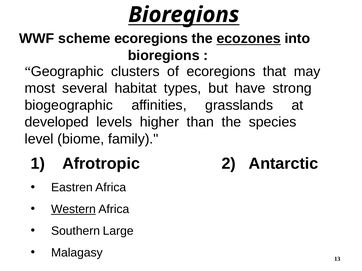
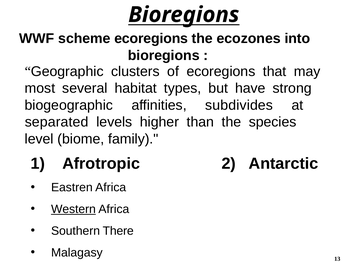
ecozones underline: present -> none
grasslands: grasslands -> subdivides
developed: developed -> separated
Large: Large -> There
